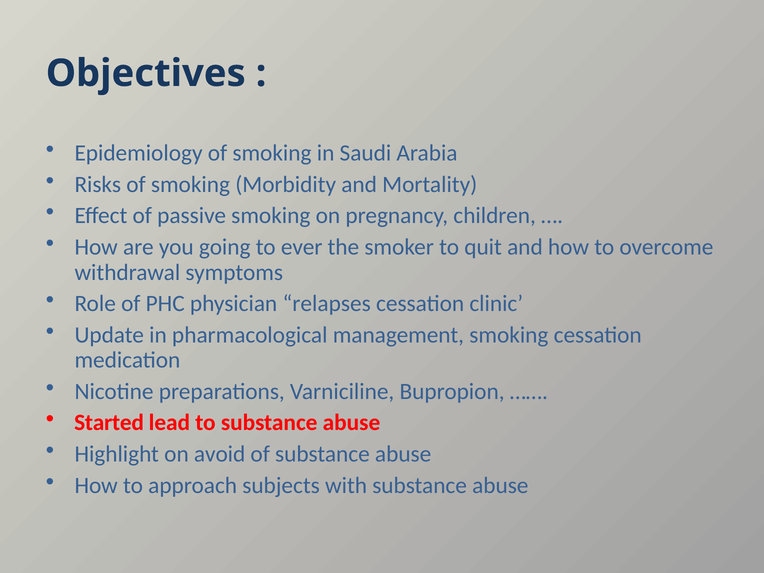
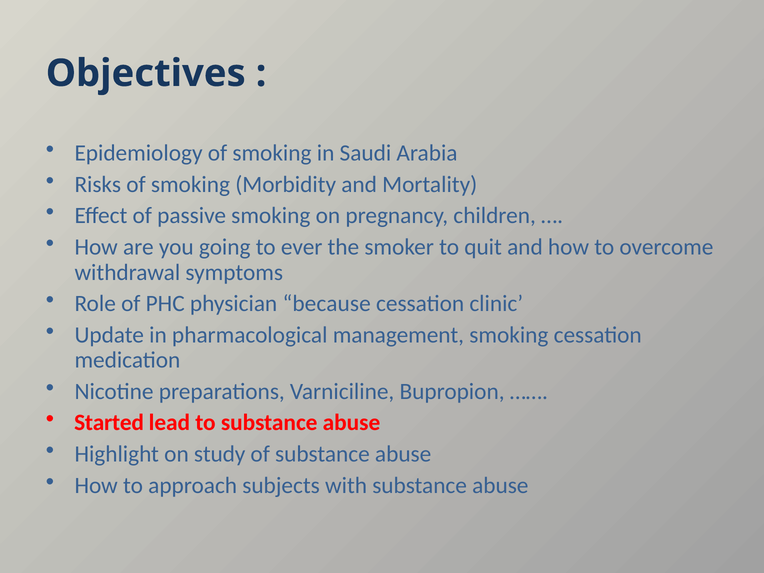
relapses: relapses -> because
avoid: avoid -> study
